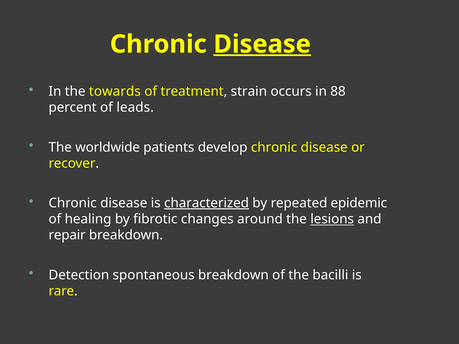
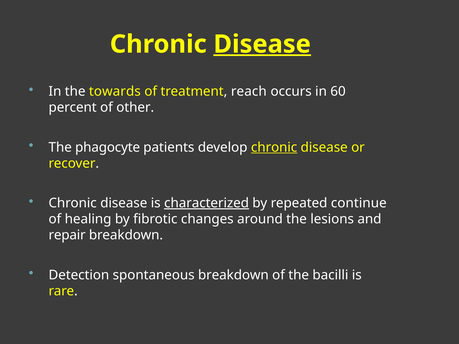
strain: strain -> reach
88: 88 -> 60
leads: leads -> other
worldwide: worldwide -> phagocyte
chronic at (274, 147) underline: none -> present
epidemic: epidemic -> continue
lesions underline: present -> none
